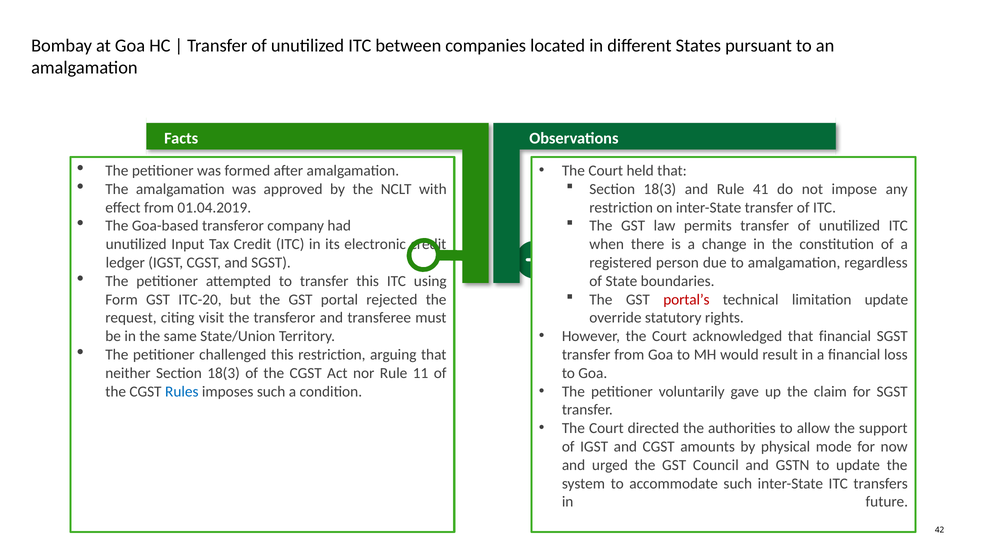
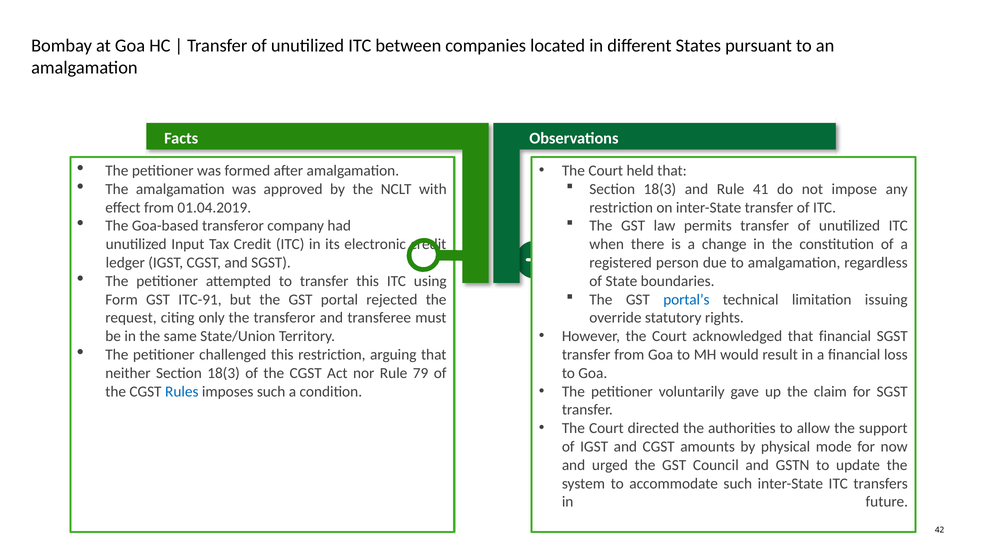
portal’s colour: red -> blue
limitation update: update -> issuing
ITC-20: ITC-20 -> ITC-91
visit: visit -> only
11: 11 -> 79
